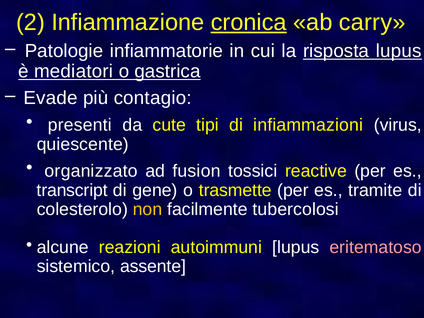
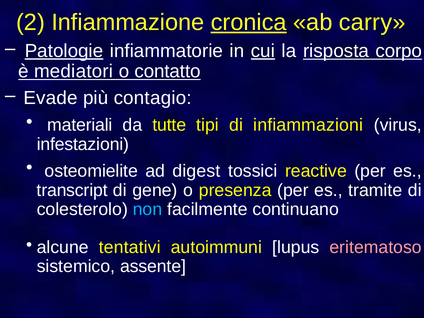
Patologie underline: none -> present
cui underline: none -> present
risposta lupus: lupus -> corpo
gastrica: gastrica -> contatto
presenti: presenti -> materiali
cute: cute -> tutte
quiescente: quiescente -> infestazioni
organizzato: organizzato -> osteomielite
fusion: fusion -> digest
trasmette: trasmette -> presenza
non colour: yellow -> light blue
tubercolosi: tubercolosi -> continuano
reazioni: reazioni -> tentativi
